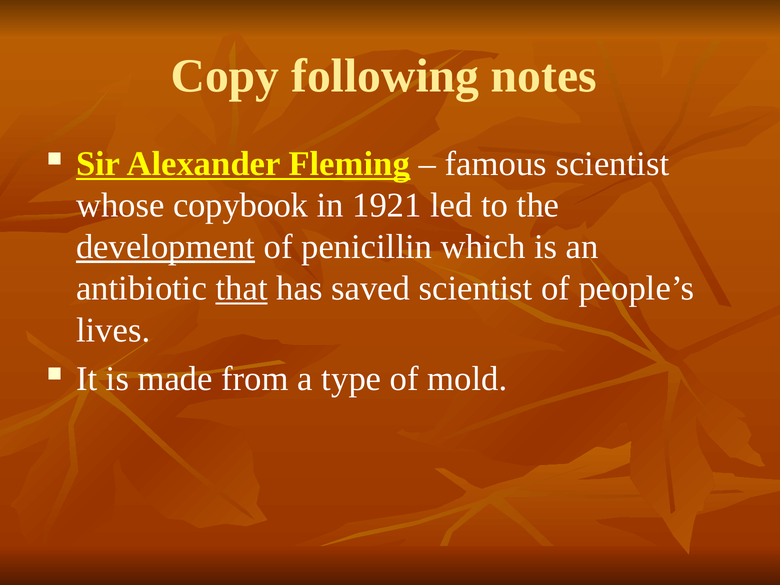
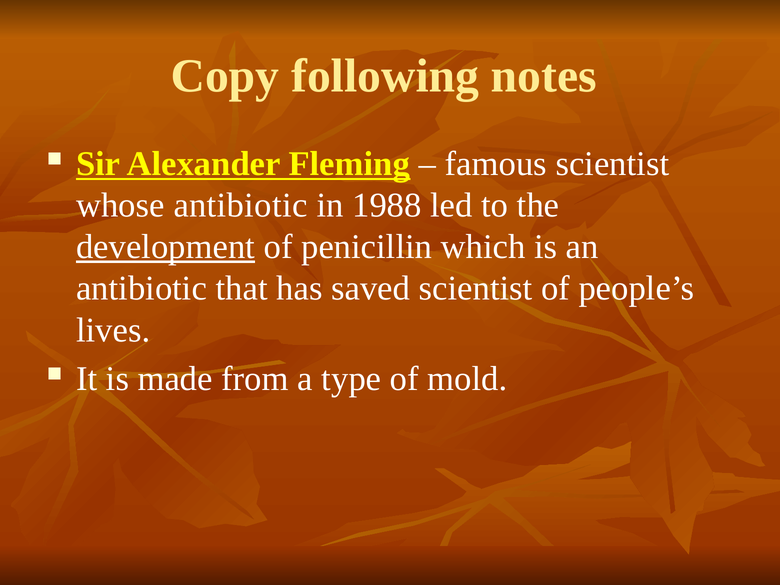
whose copybook: copybook -> antibiotic
1921: 1921 -> 1988
that underline: present -> none
